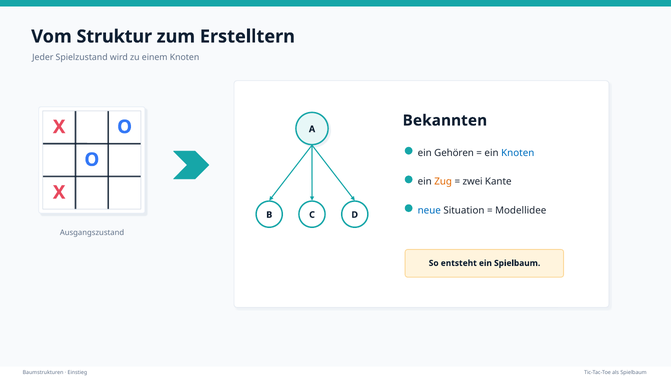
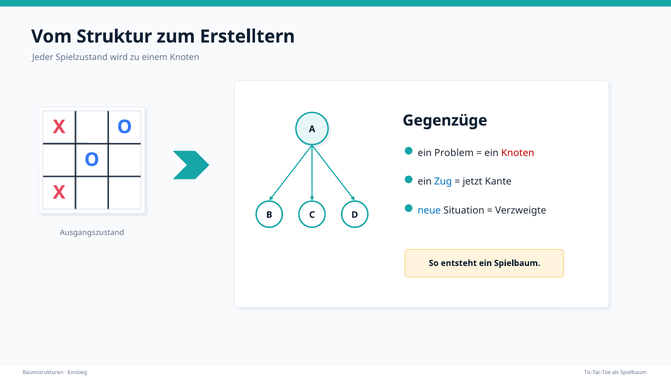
Bekannten: Bekannten -> Gegenzüge
Gehören: Gehören -> Problem
Knoten at (518, 153) colour: blue -> red
Zug colour: orange -> blue
zwei: zwei -> jetzt
Modellidee: Modellidee -> Verzweigte
